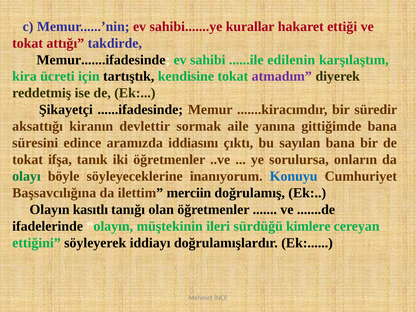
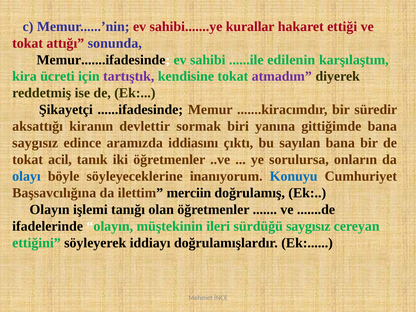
takdirde: takdirde -> sonunda
tartıştık colour: black -> purple
aile: aile -> biri
süresini at (35, 143): süresini -> saygısız
ifşa: ifşa -> acil
olayı colour: green -> blue
kasıtlı: kasıtlı -> işlemi
sürdüğü kimlere: kimlere -> saygısız
